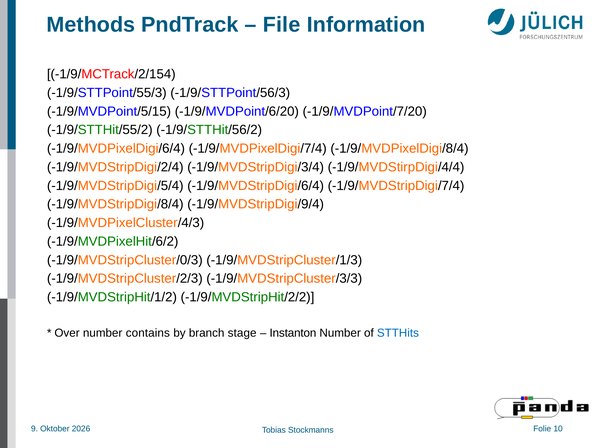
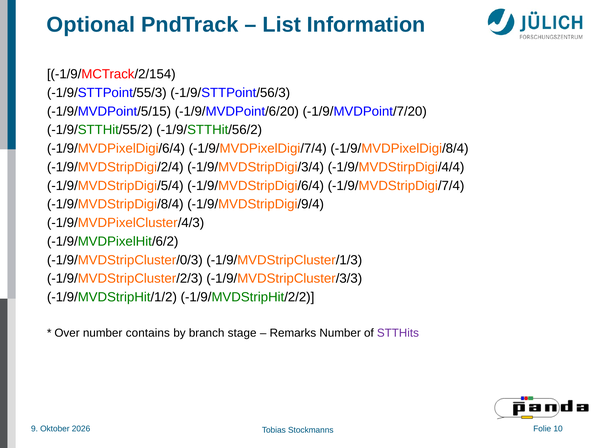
Methods: Methods -> Optional
File: File -> List
Instanton: Instanton -> Remarks
STTHits colour: blue -> purple
